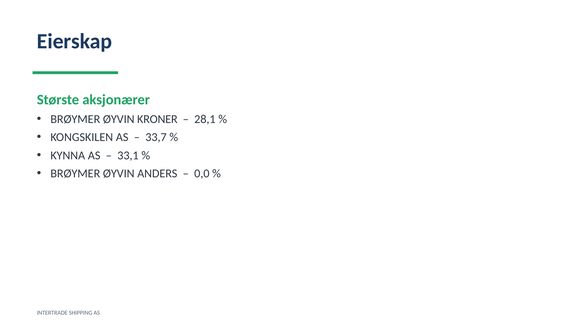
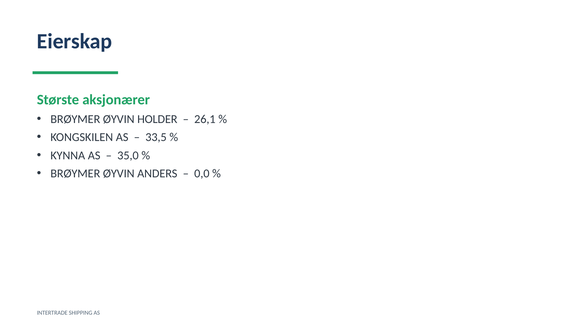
KRONER: KRONER -> HOLDER
28,1: 28,1 -> 26,1
33,7: 33,7 -> 33,5
33,1: 33,1 -> 35,0
